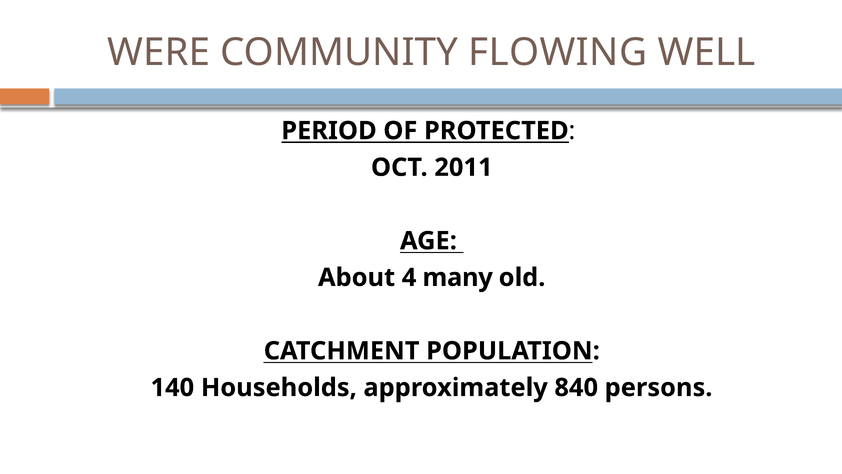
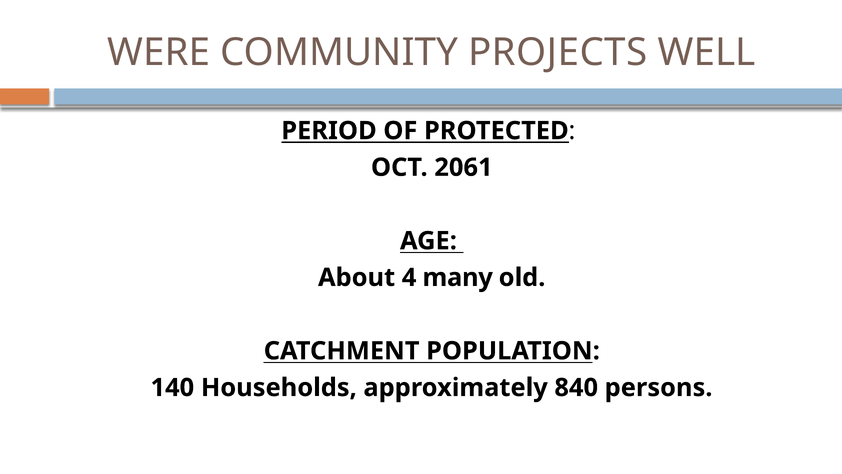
FLOWING: FLOWING -> PROJECTS
2011: 2011 -> 2061
